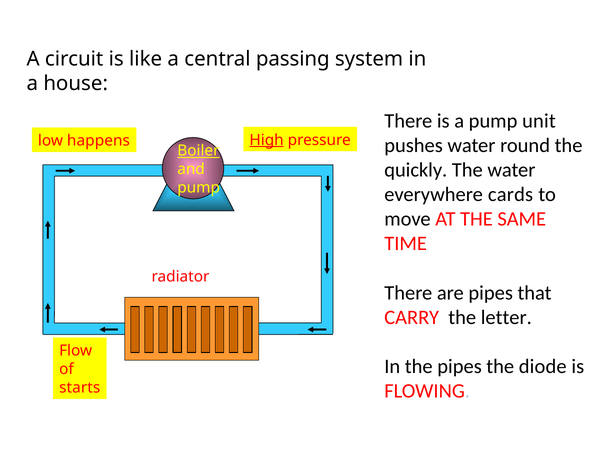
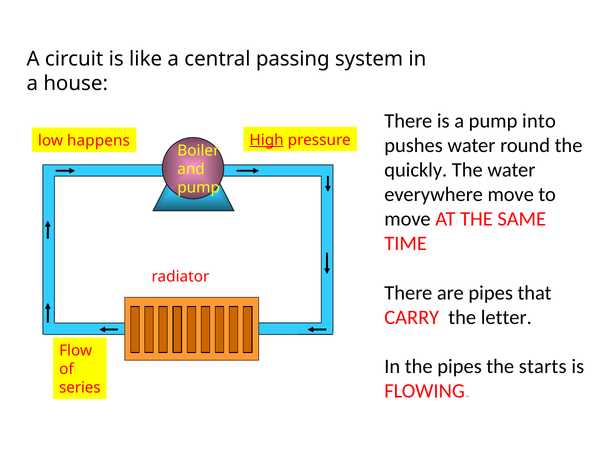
unit: unit -> into
Boiler underline: present -> none
everywhere cards: cards -> move
diode: diode -> starts
starts: starts -> series
